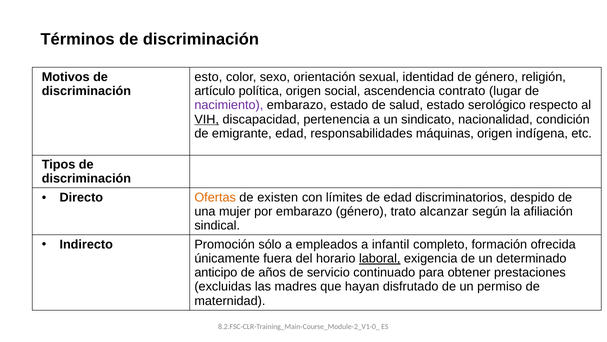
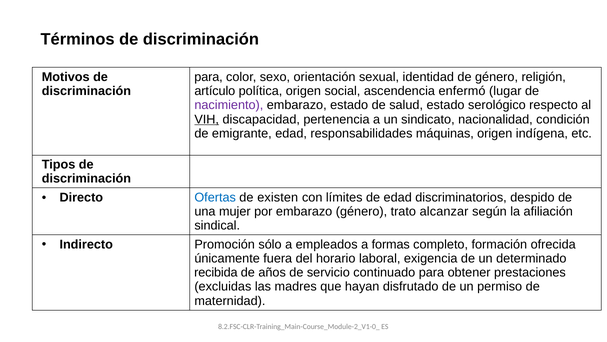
esto at (208, 77): esto -> para
contrato: contrato -> enfermó
Ofertas colour: orange -> blue
infantil: infantil -> formas
laboral underline: present -> none
anticipo: anticipo -> recibida
